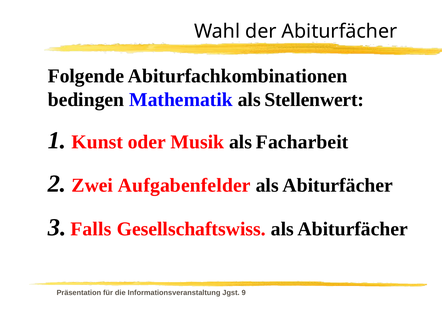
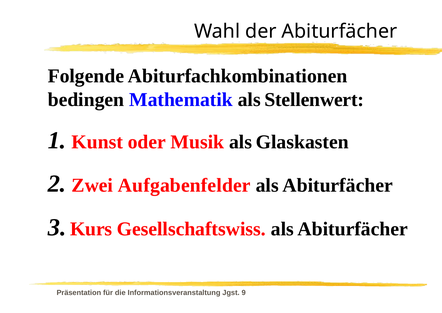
Facharbeit: Facharbeit -> Glaskasten
Falls: Falls -> Kurs
